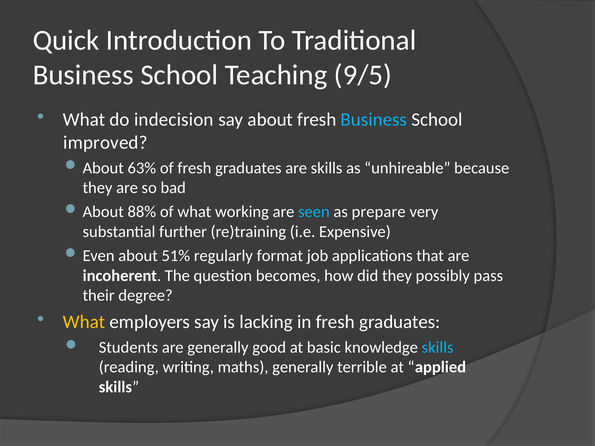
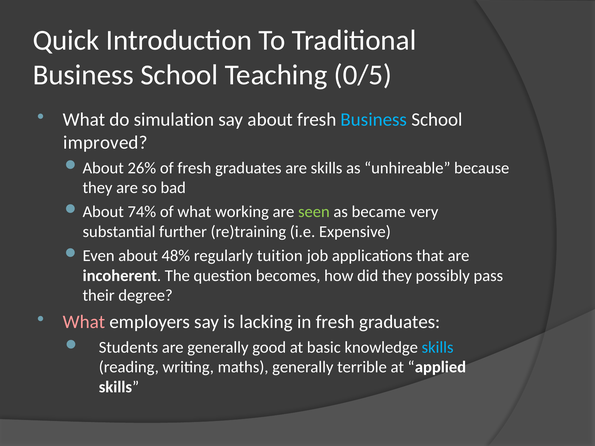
9/5: 9/5 -> 0/5
indecision: indecision -> simulation
63%: 63% -> 26%
88%: 88% -> 74%
seen colour: light blue -> light green
prepare: prepare -> became
51%: 51% -> 48%
format: format -> tuition
What at (84, 322) colour: yellow -> pink
